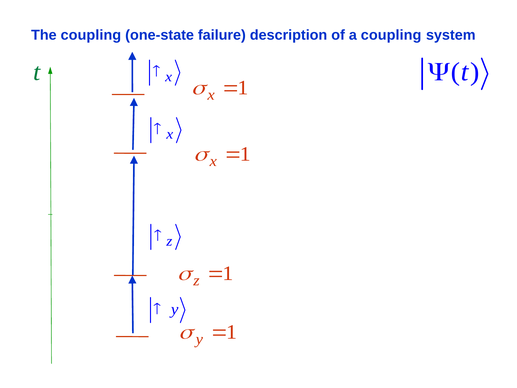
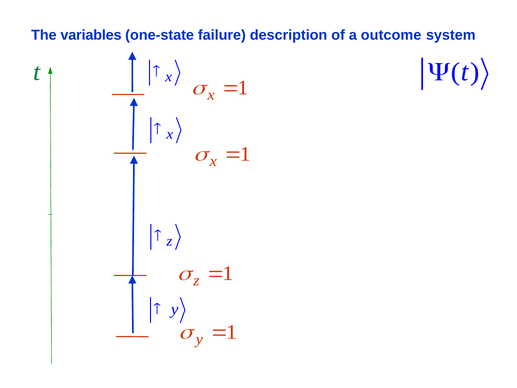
The coupling: coupling -> variables
a coupling: coupling -> outcome
